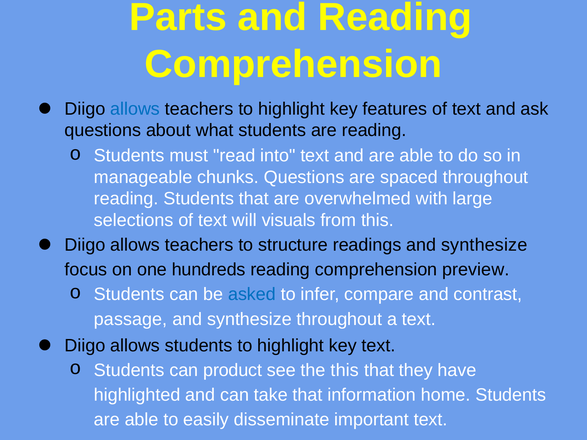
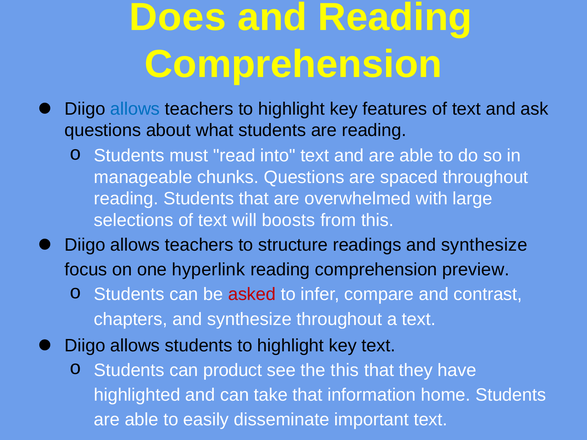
Parts: Parts -> Does
visuals: visuals -> boosts
hundreds: hundreds -> hyperlink
asked colour: blue -> red
passage: passage -> chapters
